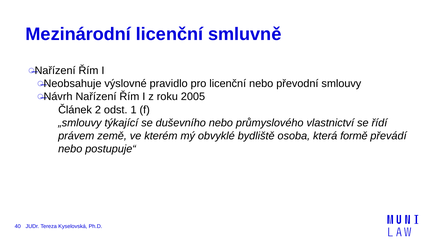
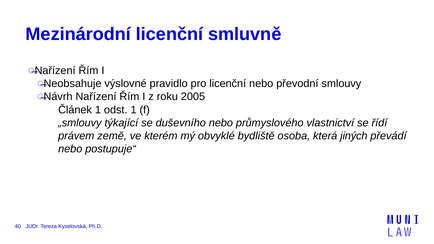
Článek 2: 2 -> 1
formě: formě -> jiných
